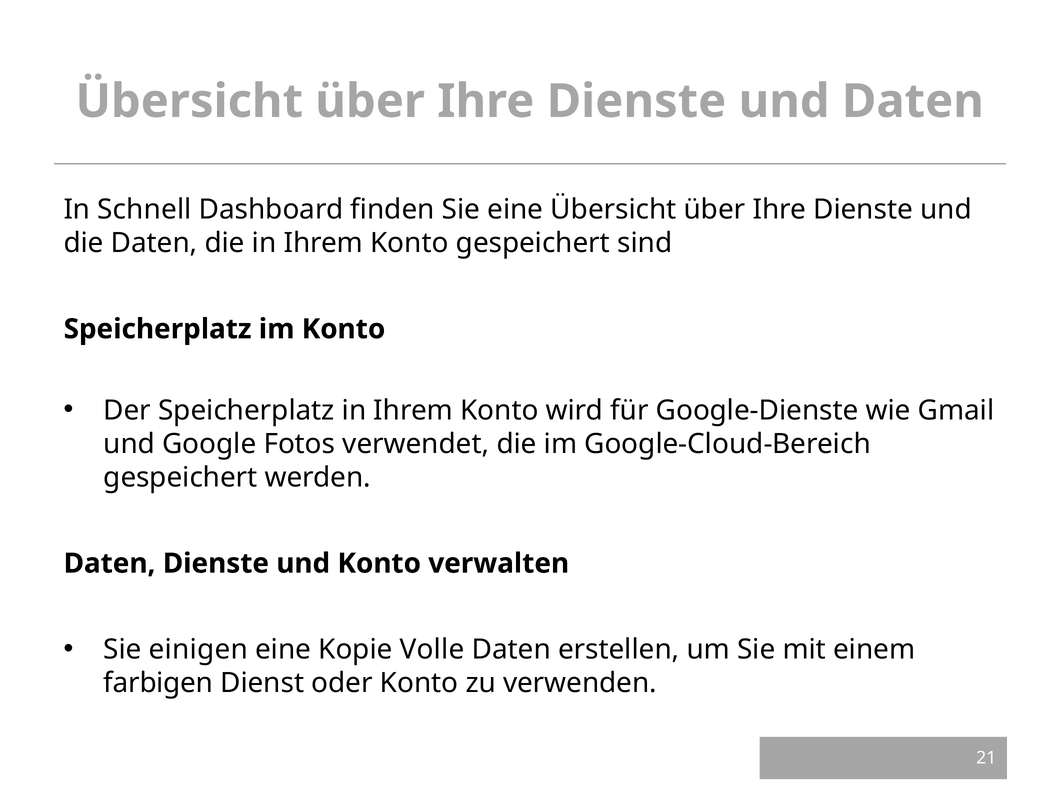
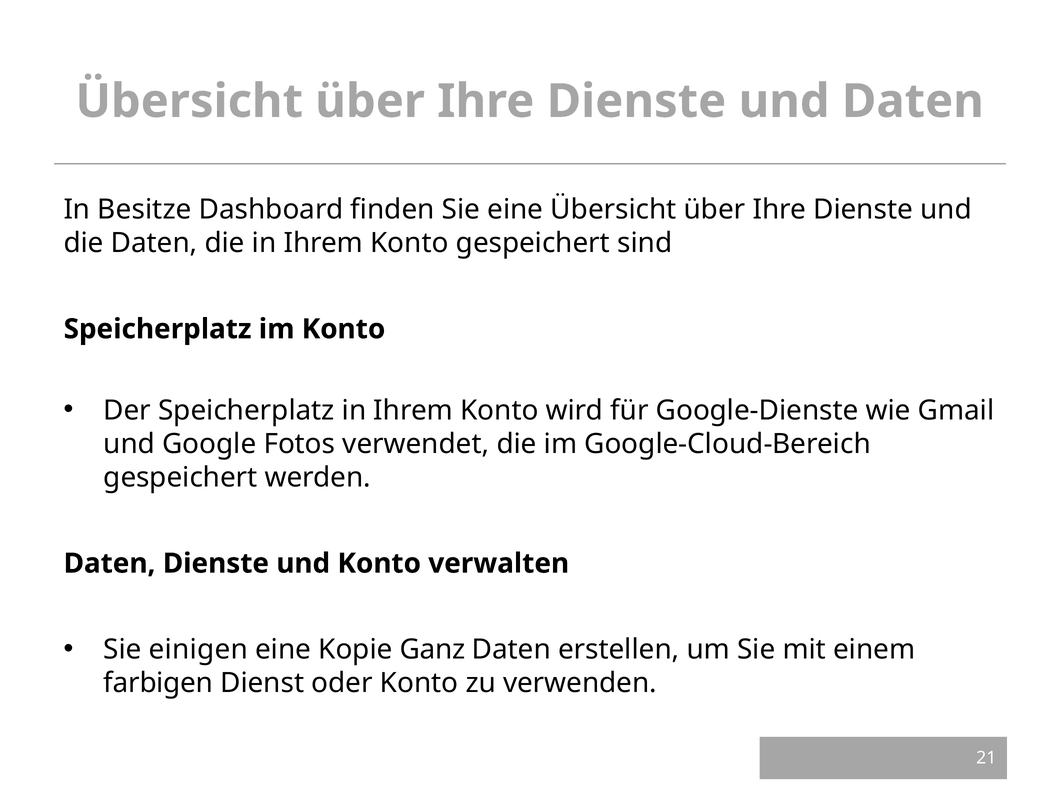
Schnell: Schnell -> Besitze
Volle: Volle -> Ganz
